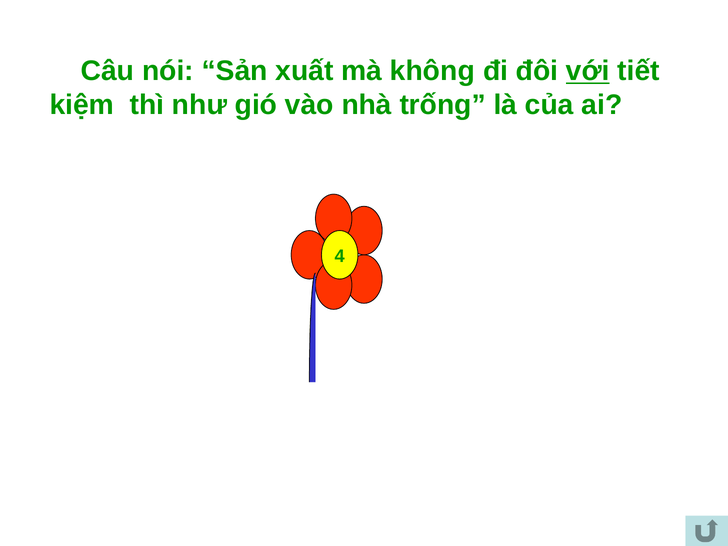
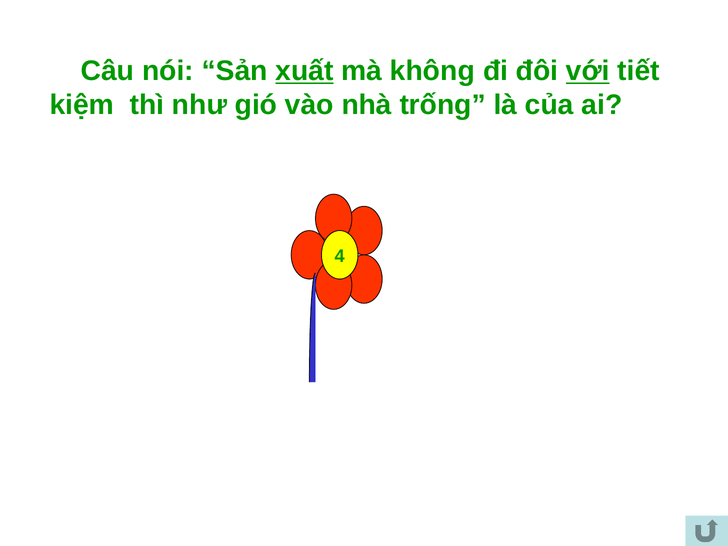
xuất underline: none -> present
